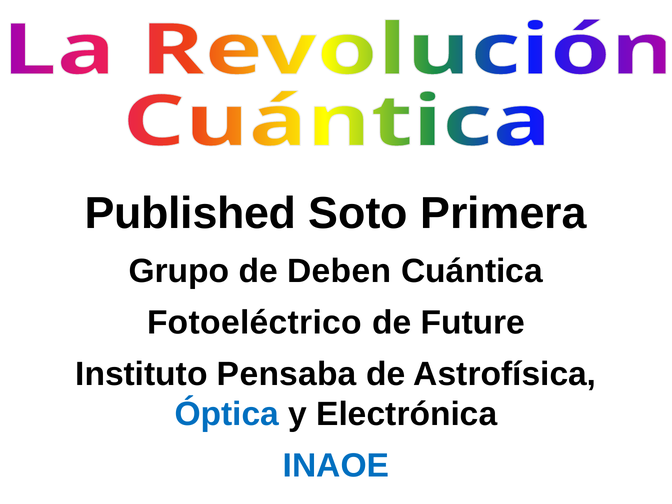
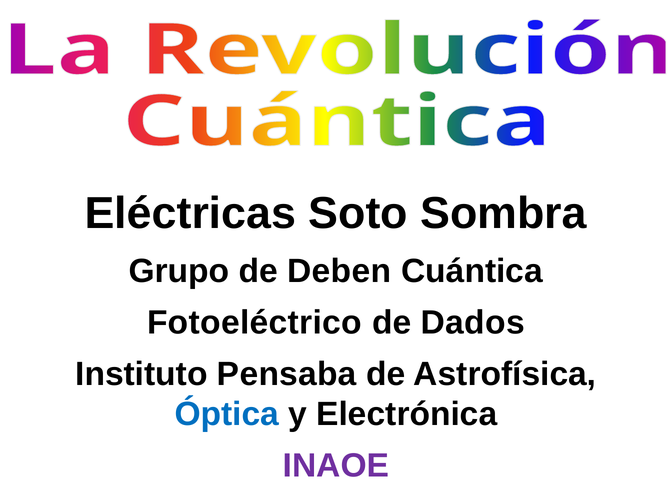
Published: Published -> Eléctricas
Primera: Primera -> Sombra
Future: Future -> Dados
INAOE colour: blue -> purple
